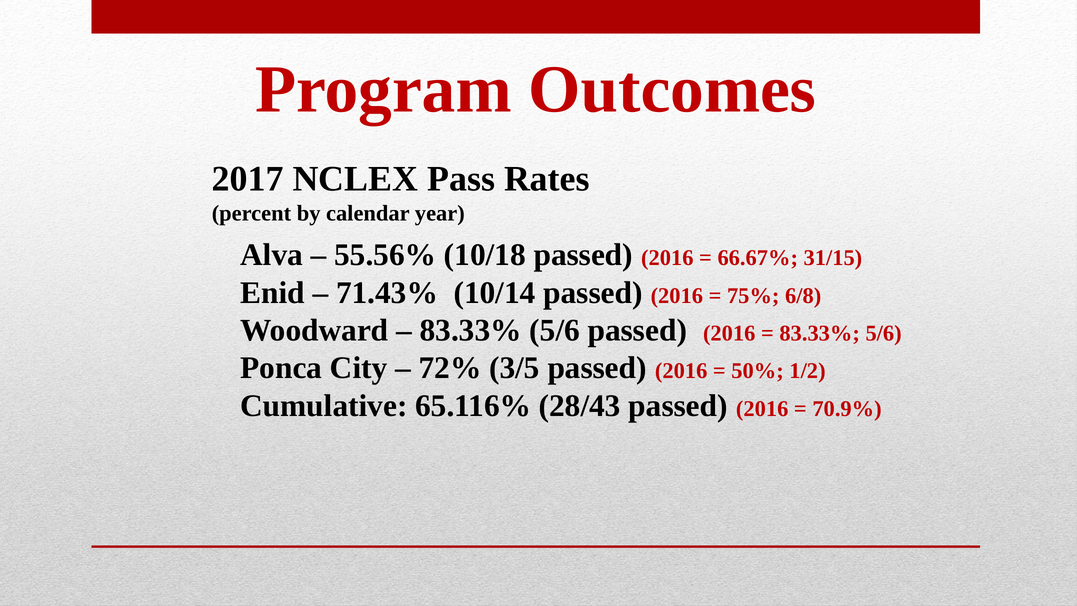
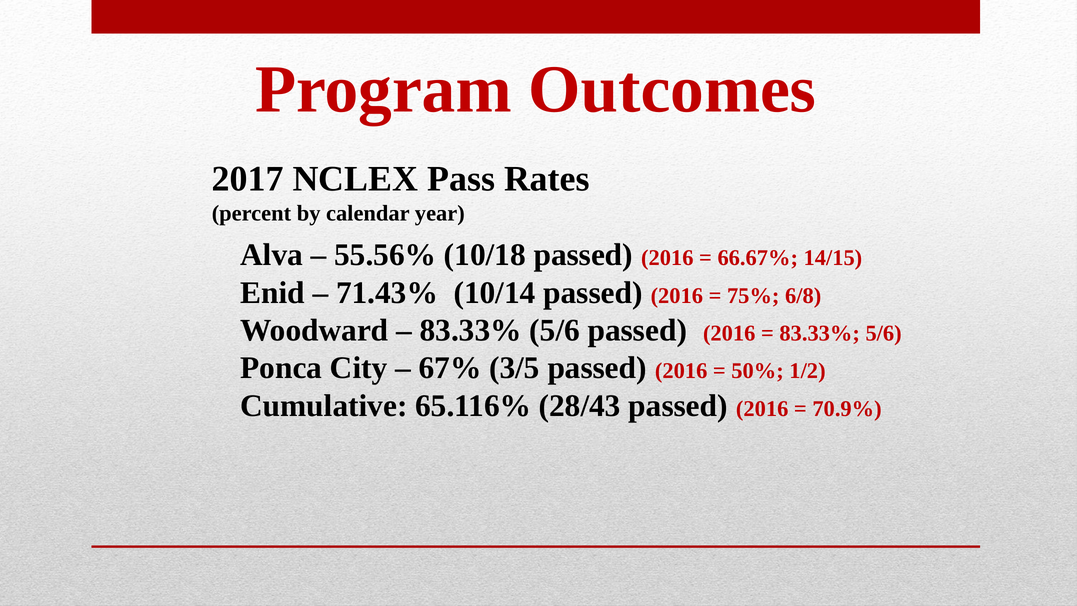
31/15: 31/15 -> 14/15
72%: 72% -> 67%
